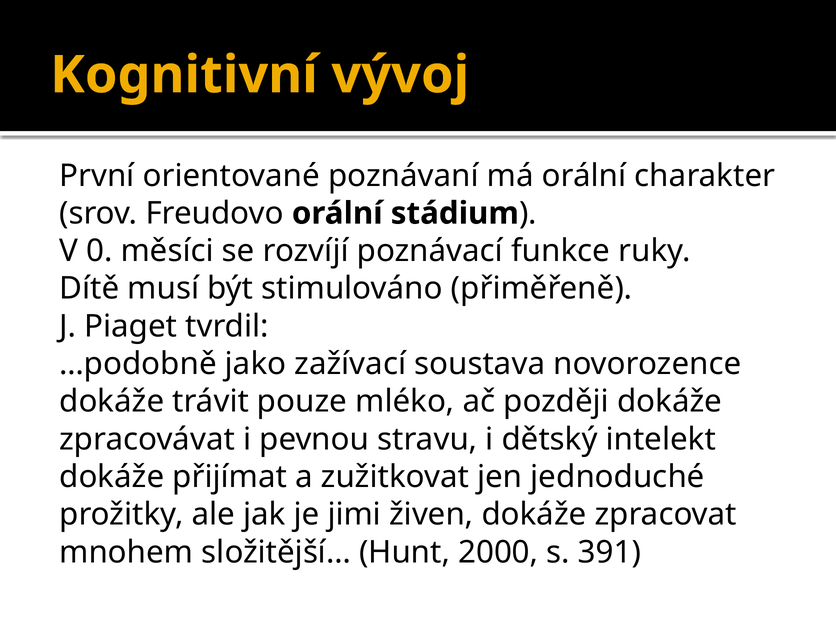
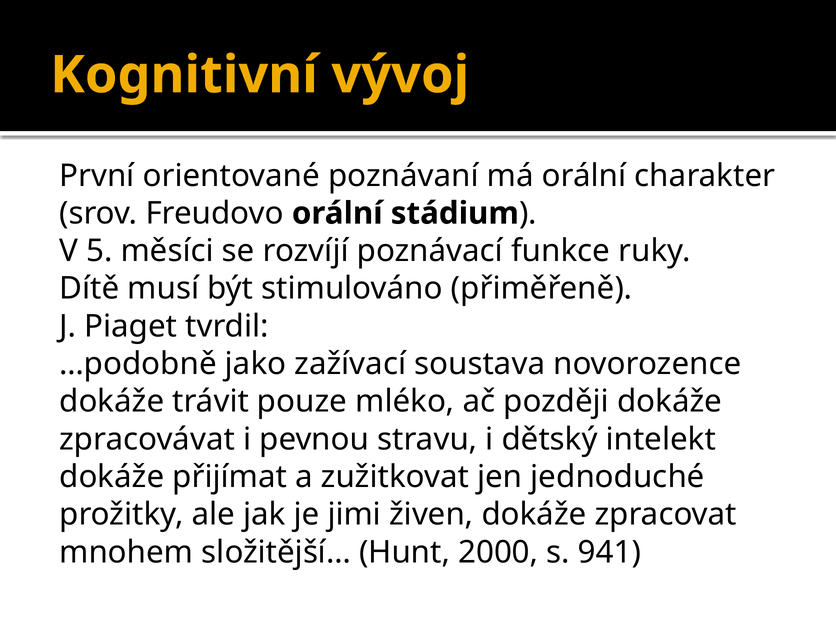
0: 0 -> 5
391: 391 -> 941
